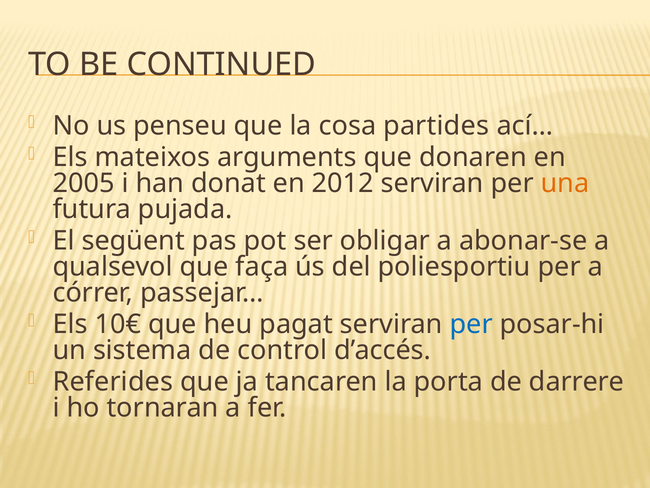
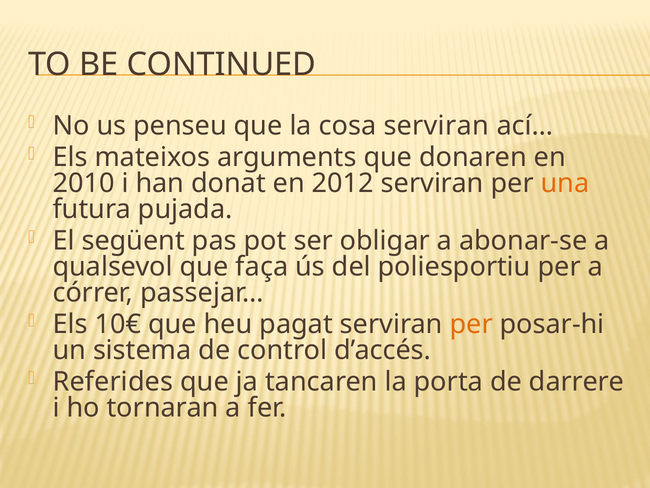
cosa partides: partides -> serviran
2005: 2005 -> 2010
per at (471, 324) colour: blue -> orange
